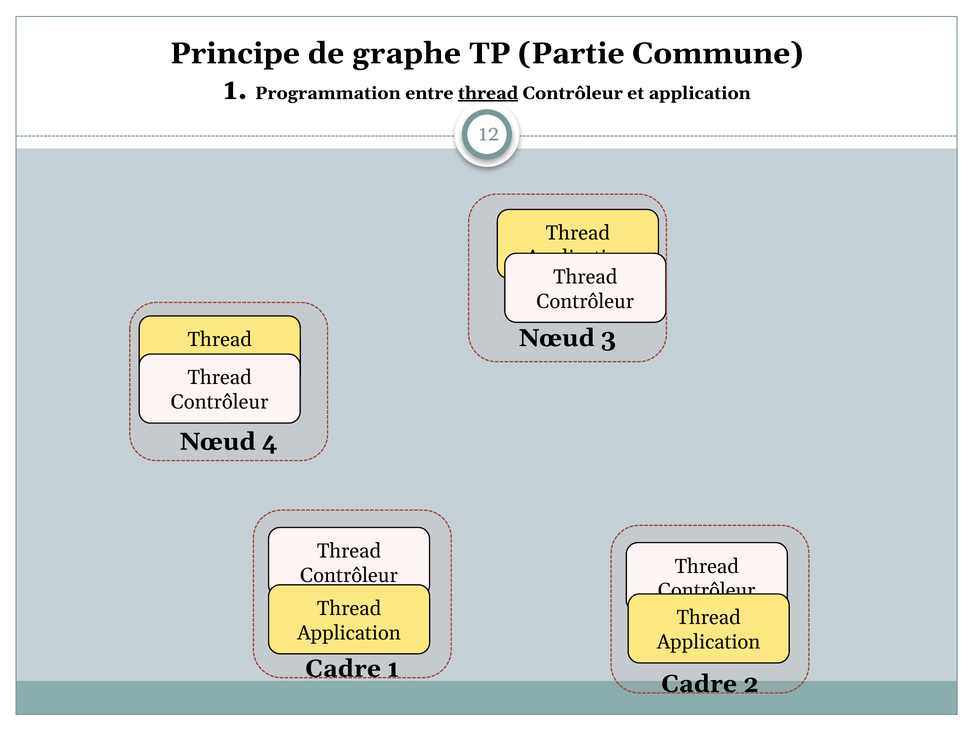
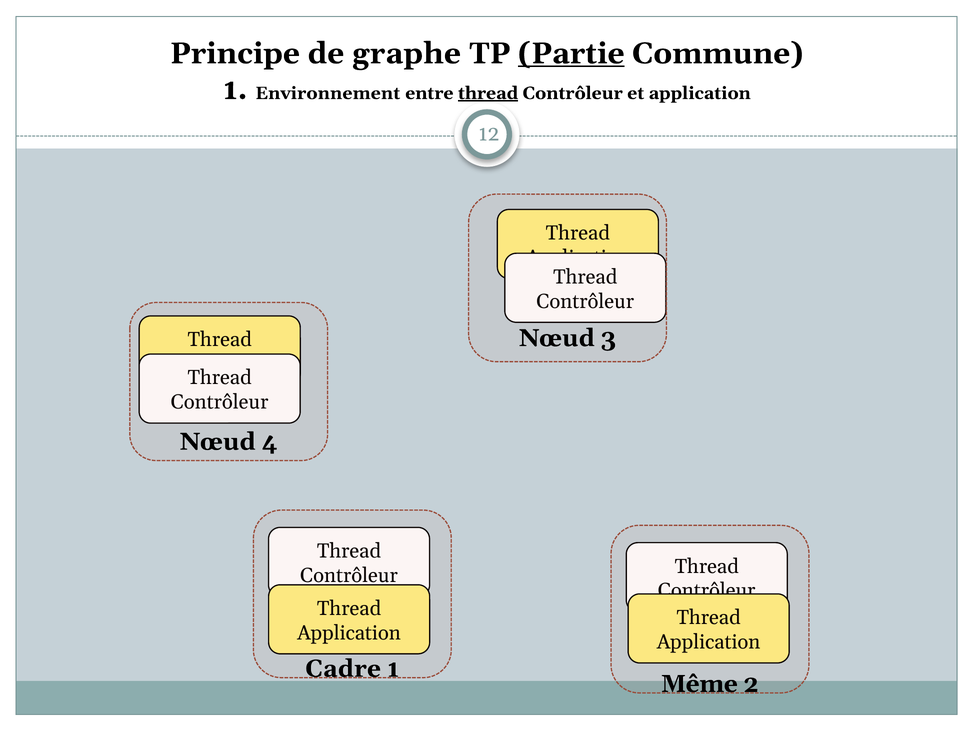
Partie underline: none -> present
Programmation: Programmation -> Environnement
Cadre at (699, 683): Cadre -> Même
